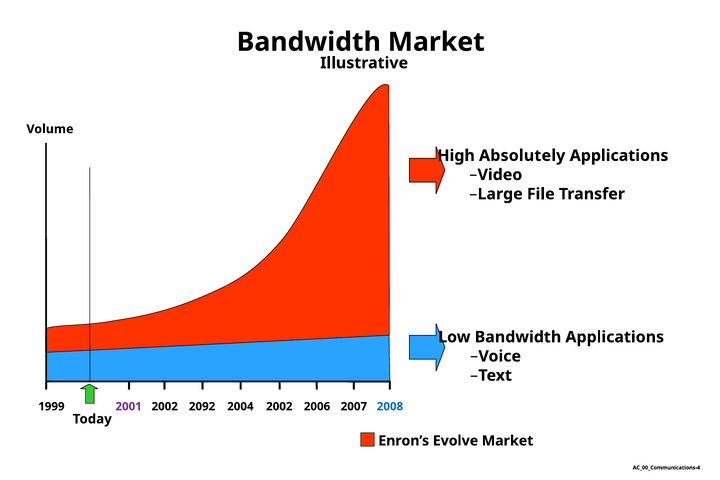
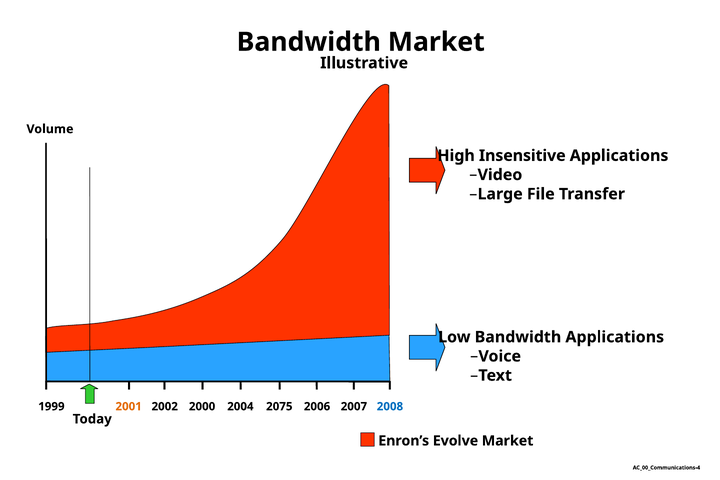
Absolutely: Absolutely -> Insensitive
2001 colour: purple -> orange
2092: 2092 -> 2000
2004 2002: 2002 -> 2075
